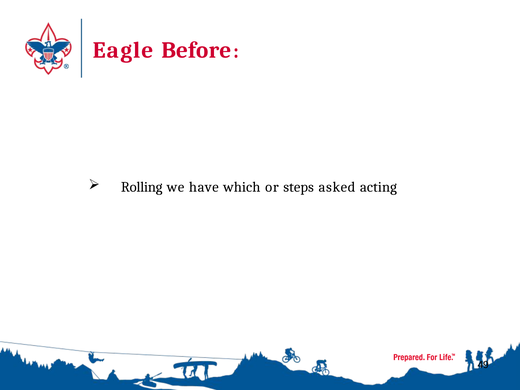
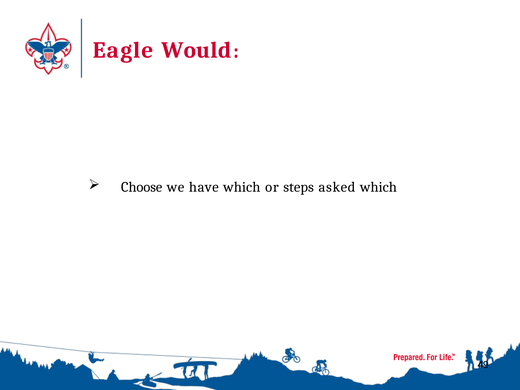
Before: Before -> Would
Rolling: Rolling -> Choose
asked acting: acting -> which
